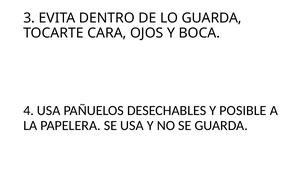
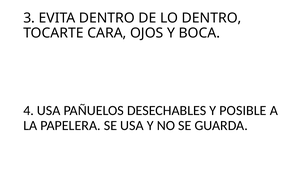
LO GUARDA: GUARDA -> DENTRO
